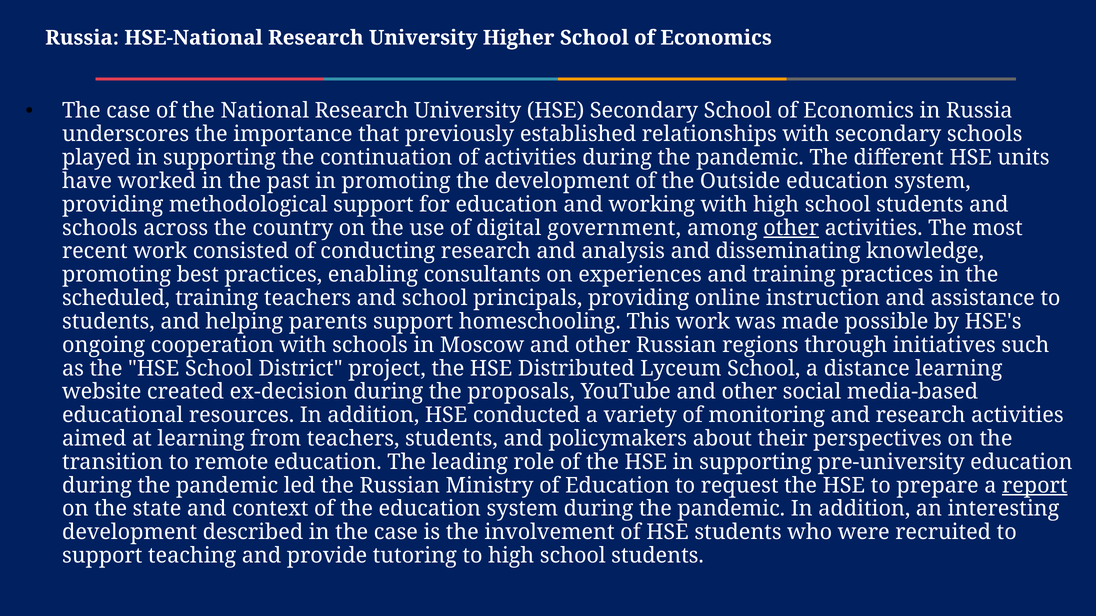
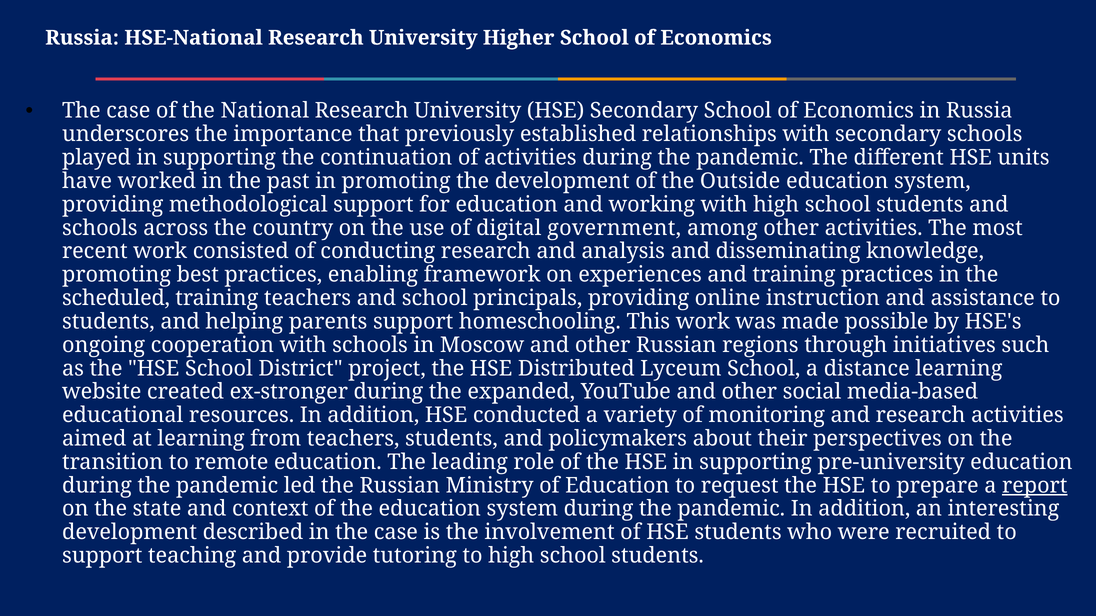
other at (791, 228) underline: present -> none
consultants: consultants -> framework
ex-decision: ex-decision -> ex-stronger
proposals: proposals -> expanded
